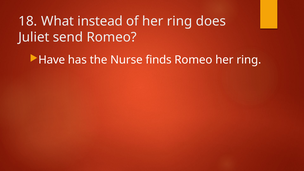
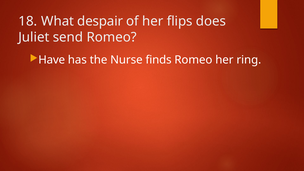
instead: instead -> despair
of her ring: ring -> flips
